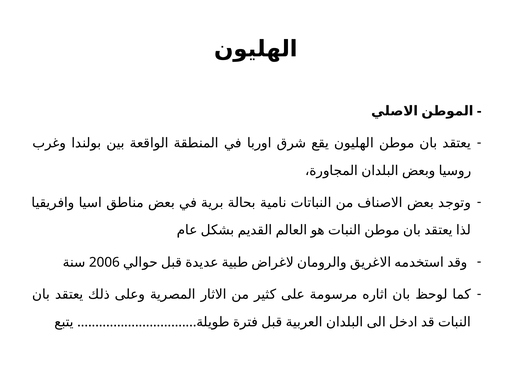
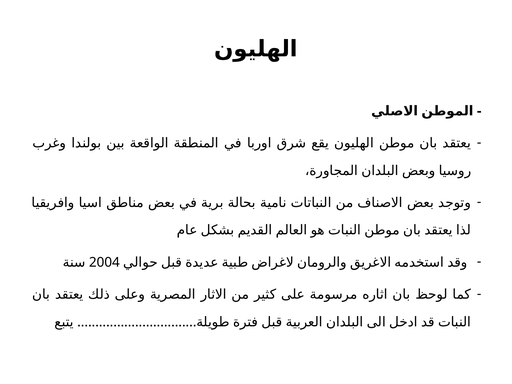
2006: 2006 -> 2004
